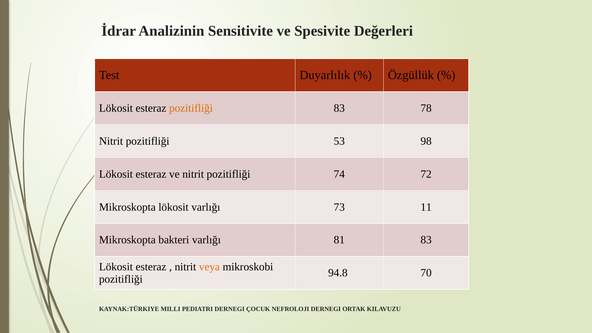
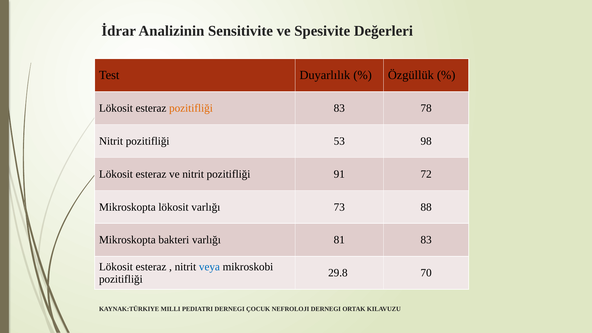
74: 74 -> 91
11: 11 -> 88
veya colour: orange -> blue
94.8: 94.8 -> 29.8
